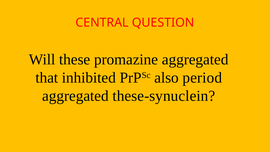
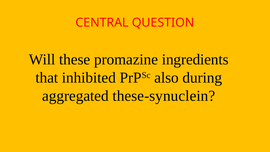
promazine aggregated: aggregated -> ingredients
period: period -> during
